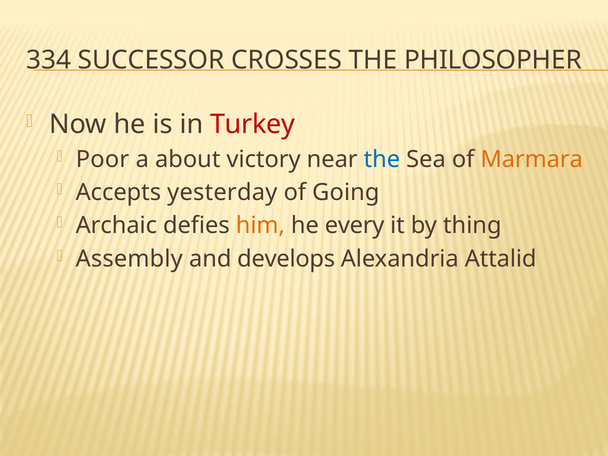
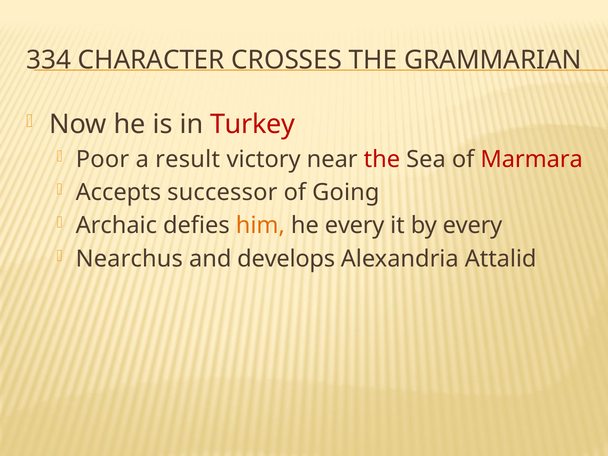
SUCCESSOR: SUCCESSOR -> CHARACTER
PHILOSOPHER: PHILOSOPHER -> GRAMMARIAN
about: about -> result
the at (382, 159) colour: blue -> red
Marmara colour: orange -> red
yesterday: yesterday -> successor
by thing: thing -> every
Assembly: Assembly -> Nearchus
